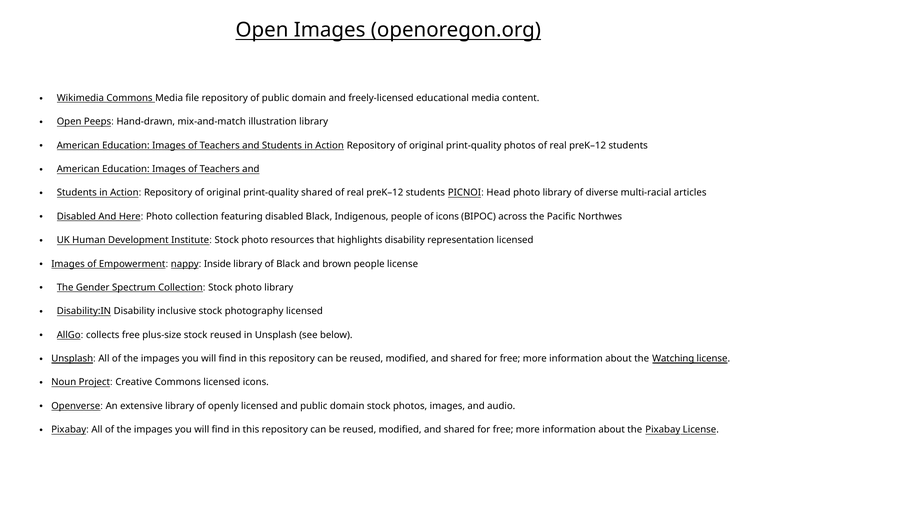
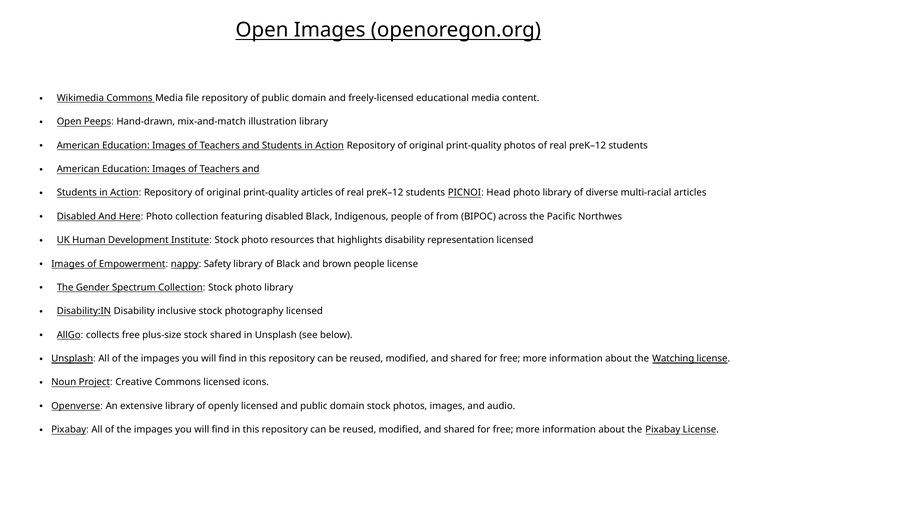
print-quality shared: shared -> articles
of icons: icons -> from
Inside: Inside -> Safety
stock reused: reused -> shared
